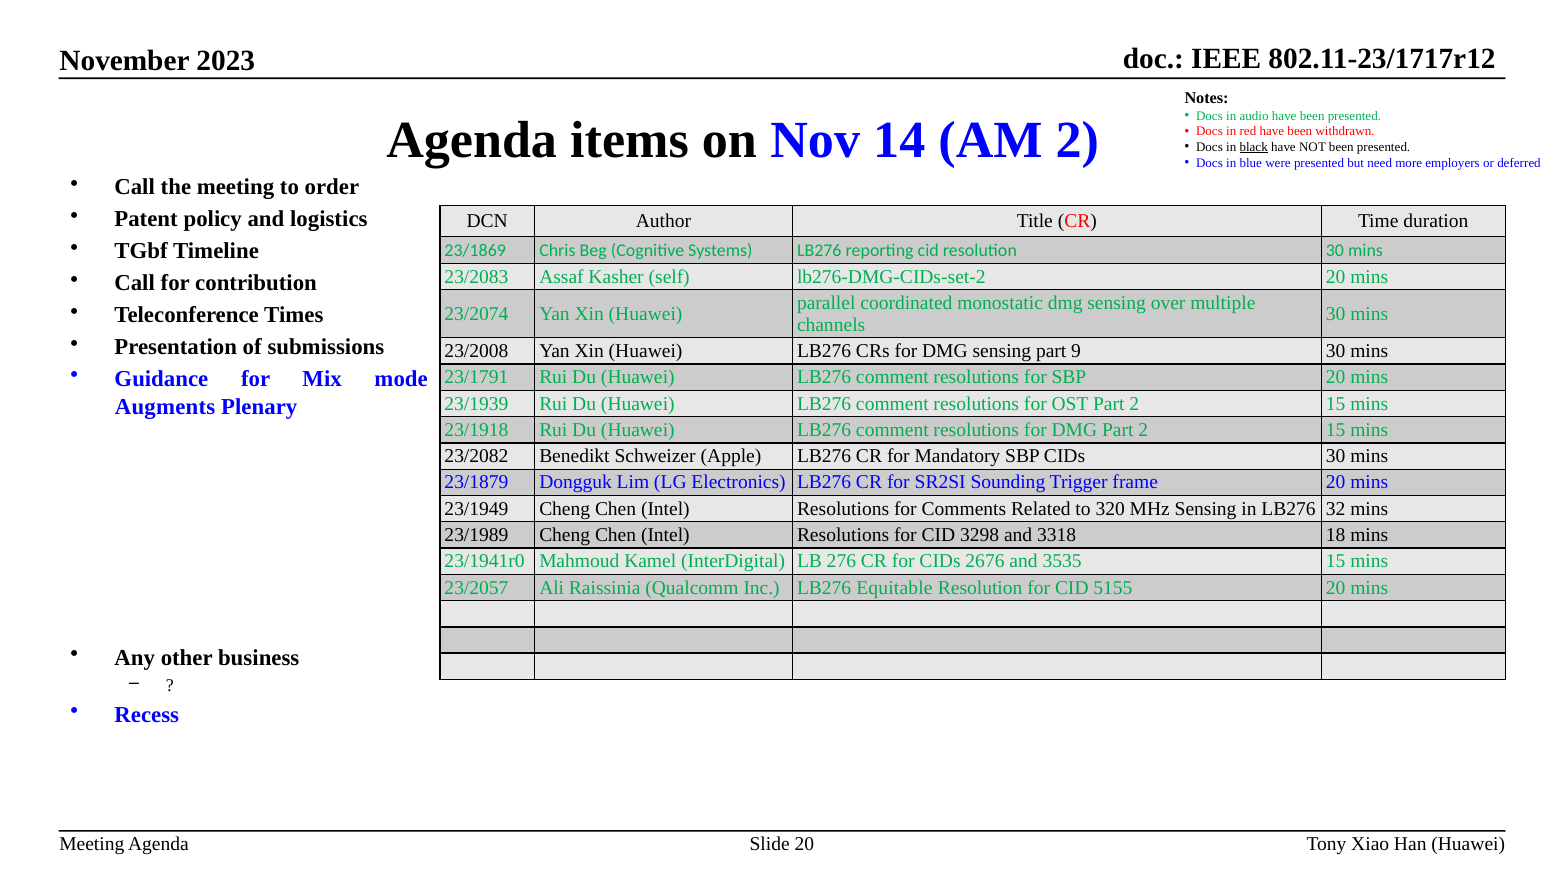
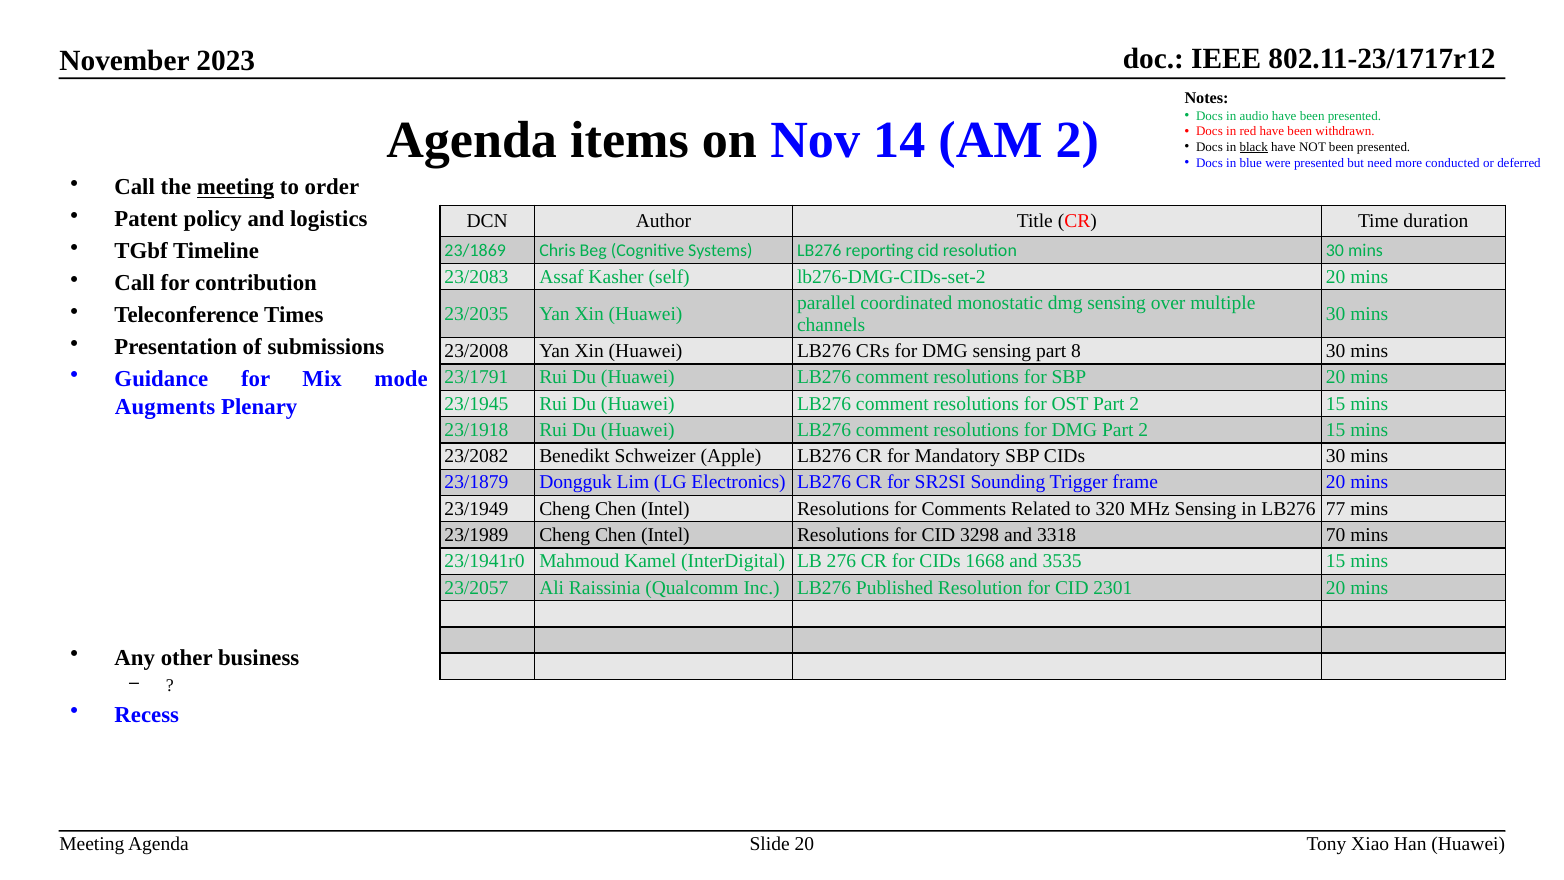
employers: employers -> conducted
meeting at (236, 187) underline: none -> present
23/2074: 23/2074 -> 23/2035
9: 9 -> 8
23/1939: 23/1939 -> 23/1945
32: 32 -> 77
18: 18 -> 70
2676: 2676 -> 1668
Equitable: Equitable -> Published
5155: 5155 -> 2301
